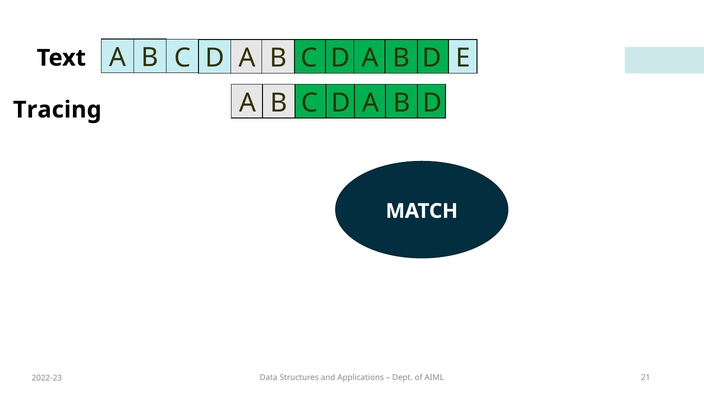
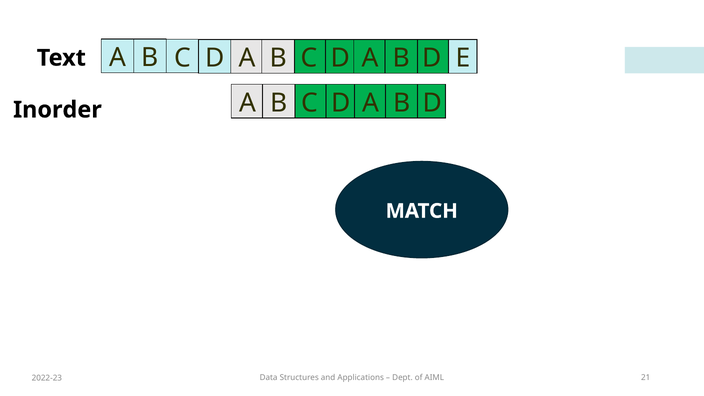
Tracing: Tracing -> Inorder
